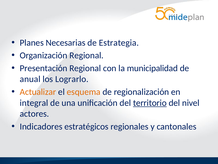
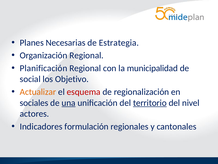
Presentación: Presentación -> Planificación
anual: anual -> social
Lograrlo: Lograrlo -> Objetivo
esquema colour: orange -> red
integral: integral -> sociales
una underline: none -> present
estratégicos: estratégicos -> formulación
